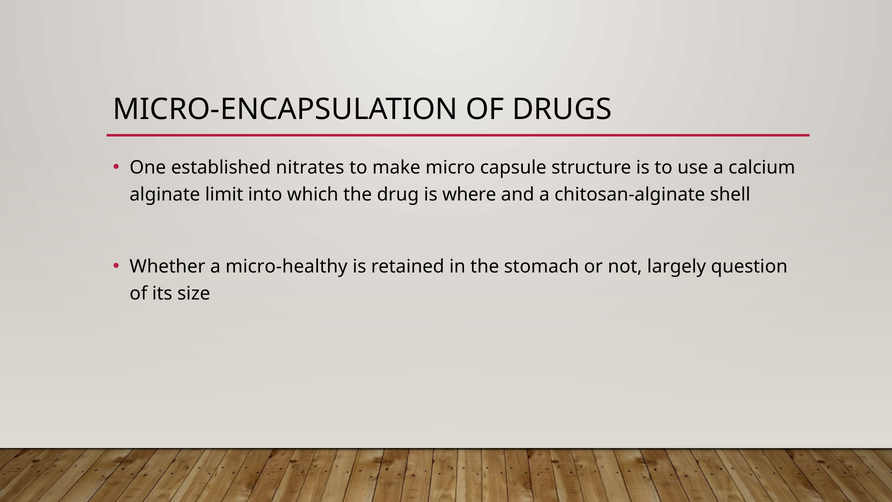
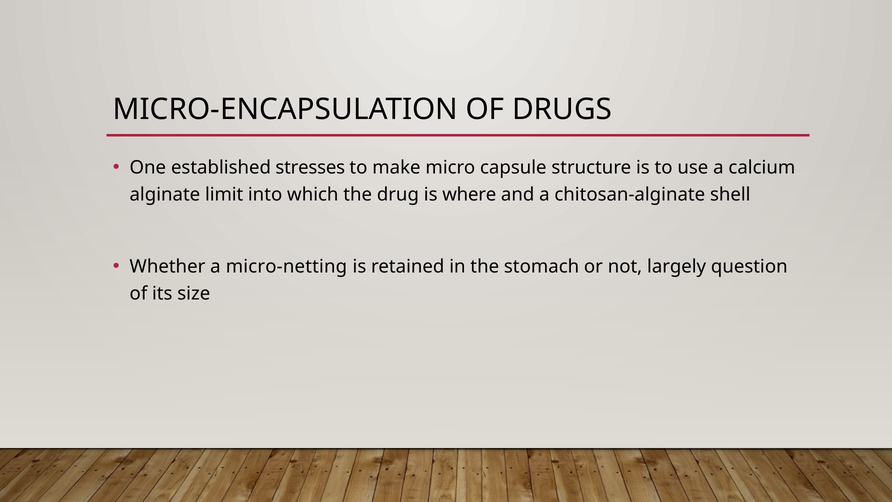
nitrates: nitrates -> stresses
micro-healthy: micro-healthy -> micro-netting
